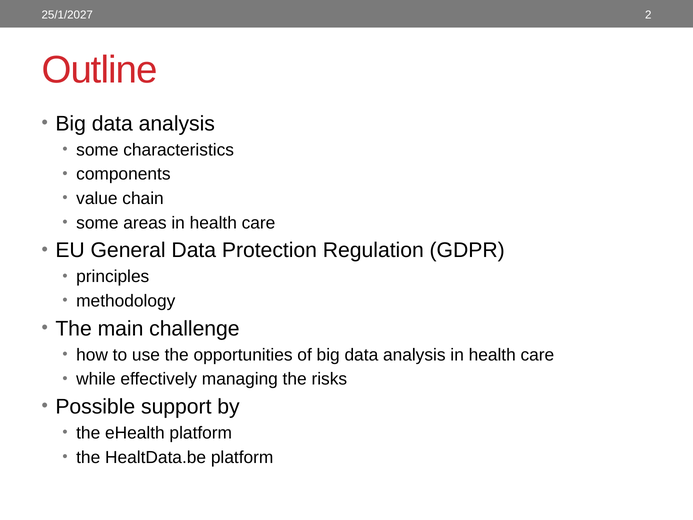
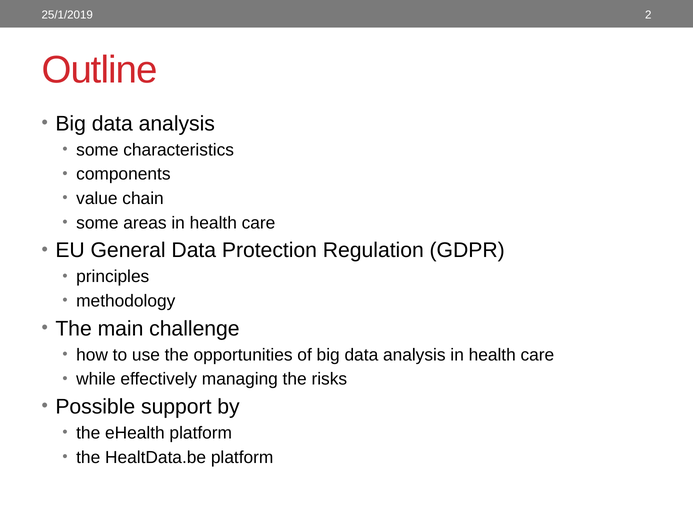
25/1/2027: 25/1/2027 -> 25/1/2019
